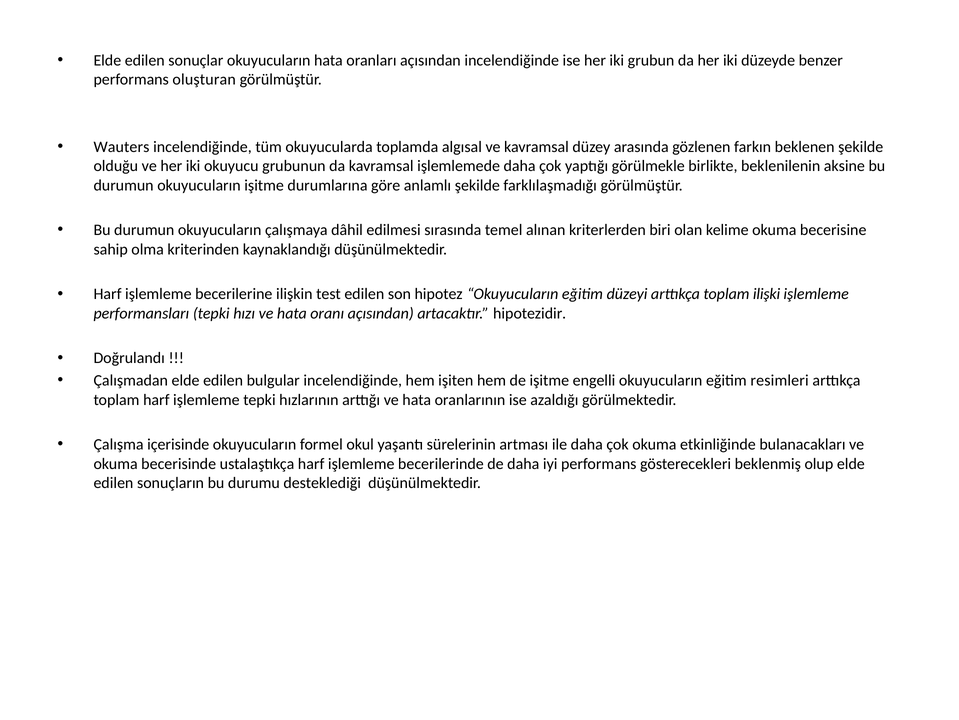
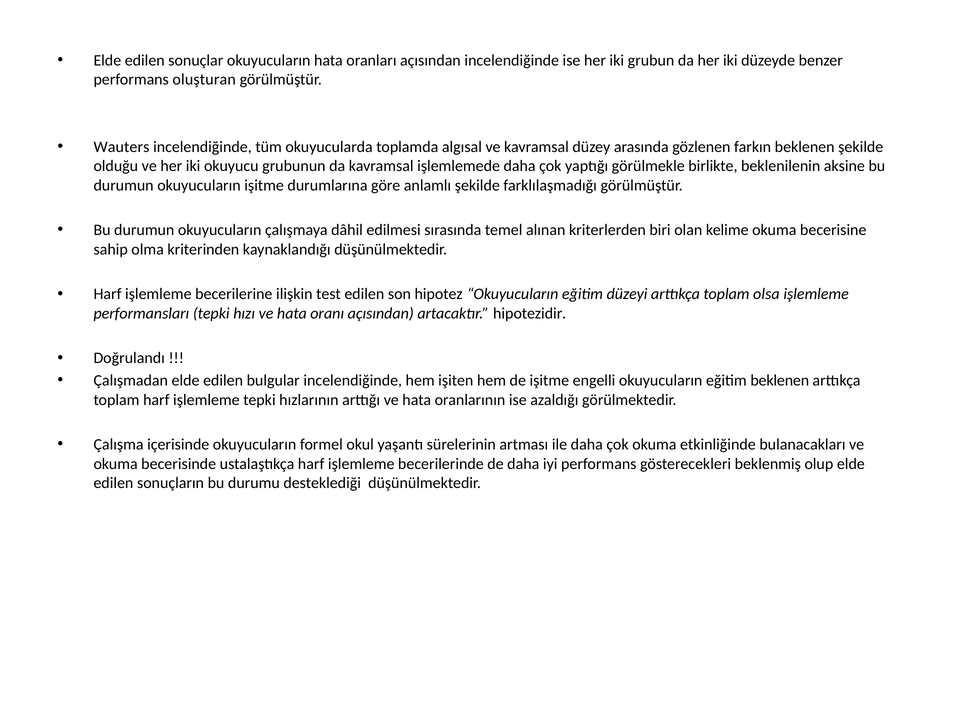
ilişki: ilişki -> olsa
eğitim resimleri: resimleri -> beklenen
